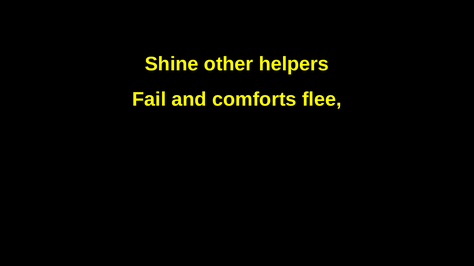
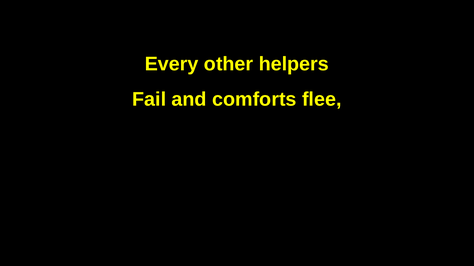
Shine: Shine -> Every
